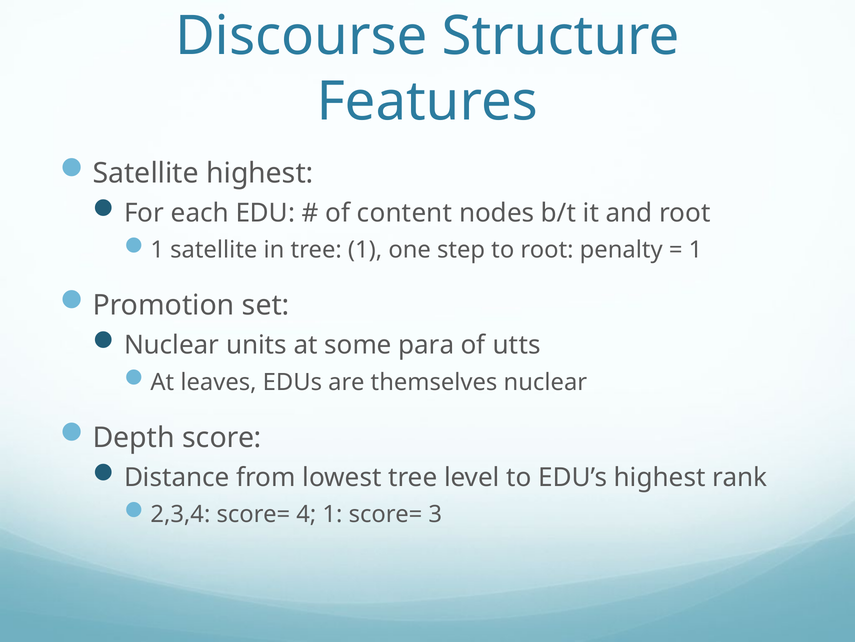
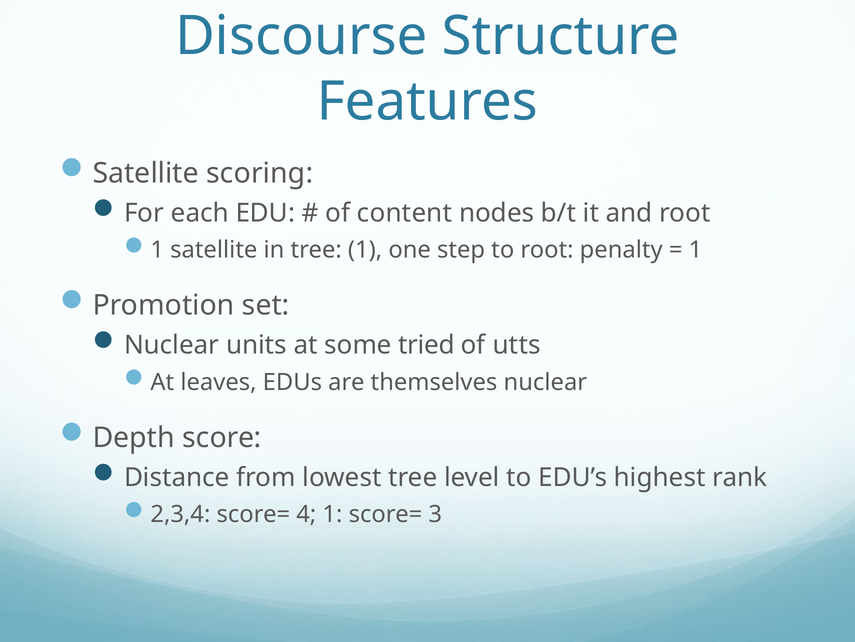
Satellite highest: highest -> scoring
para: para -> tried
